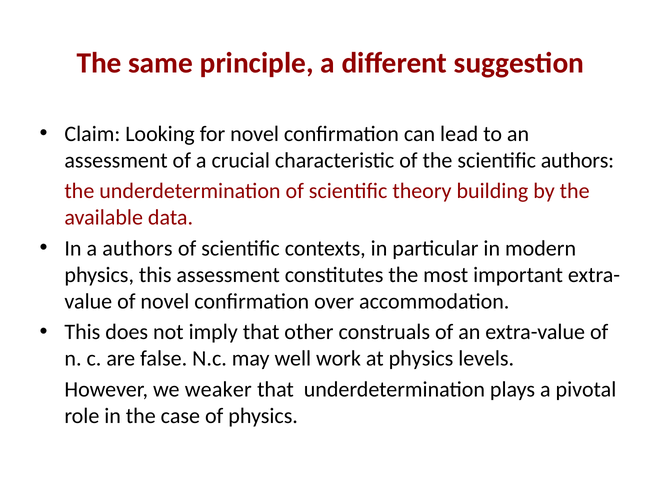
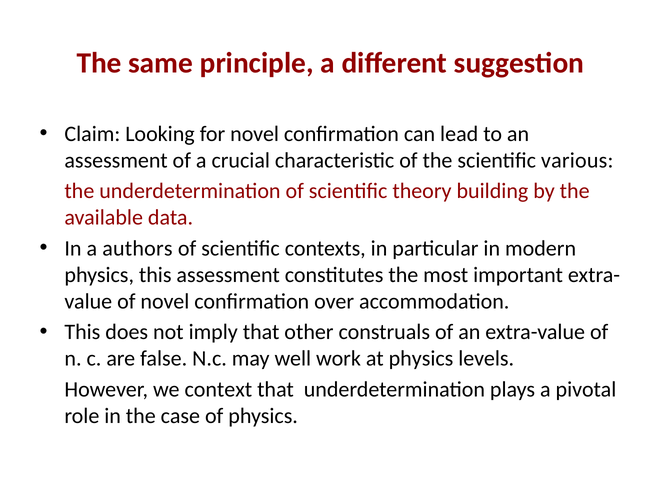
scientific authors: authors -> various
weaker: weaker -> context
